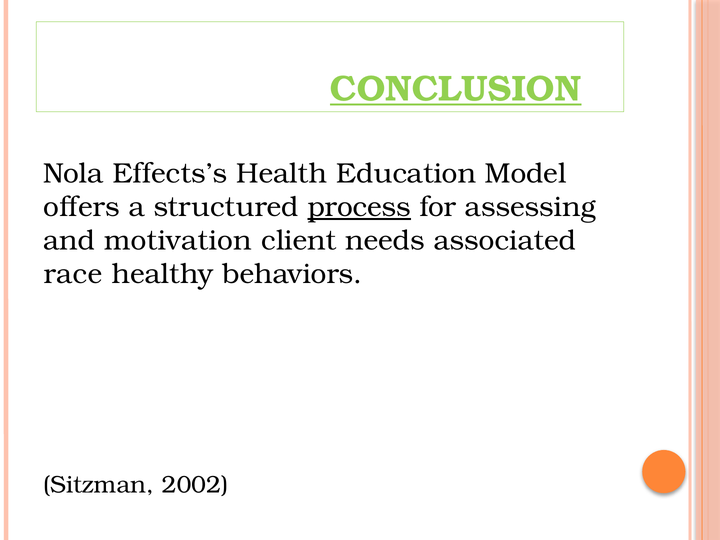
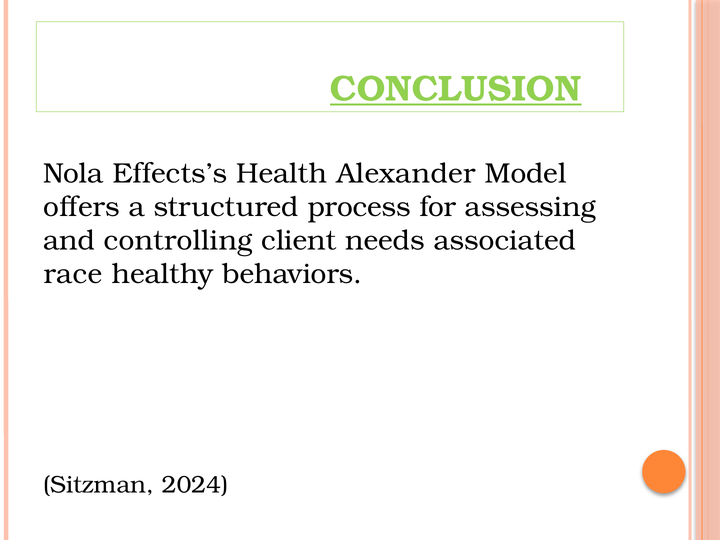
Education: Education -> Alexander
process underline: present -> none
motivation: motivation -> controlling
2002: 2002 -> 2024
